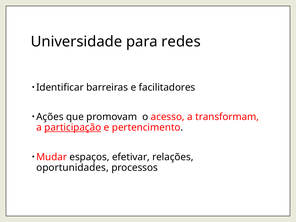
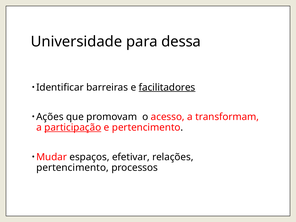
redes: redes -> dessa
facilitadores underline: none -> present
oportunidades at (72, 168): oportunidades -> pertencimento
